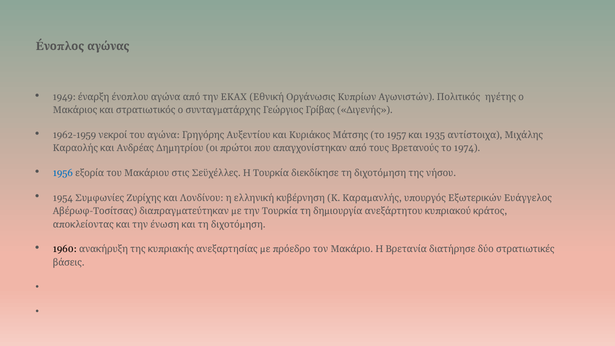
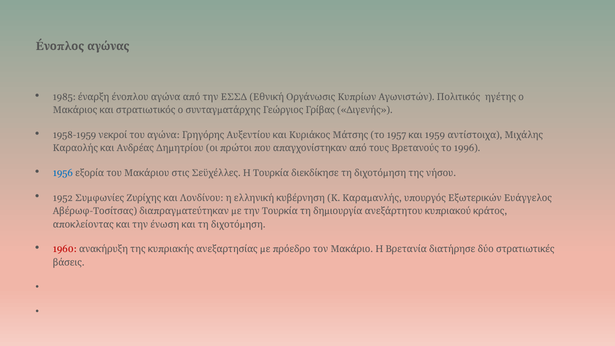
1949: 1949 -> 1985
ΕΚΑΧ: ΕΚΑΧ -> ΕΣΣΔ
1962-1959: 1962-1959 -> 1958-1959
1935: 1935 -> 1959
1974: 1974 -> 1996
1954: 1954 -> 1952
1960 colour: black -> red
